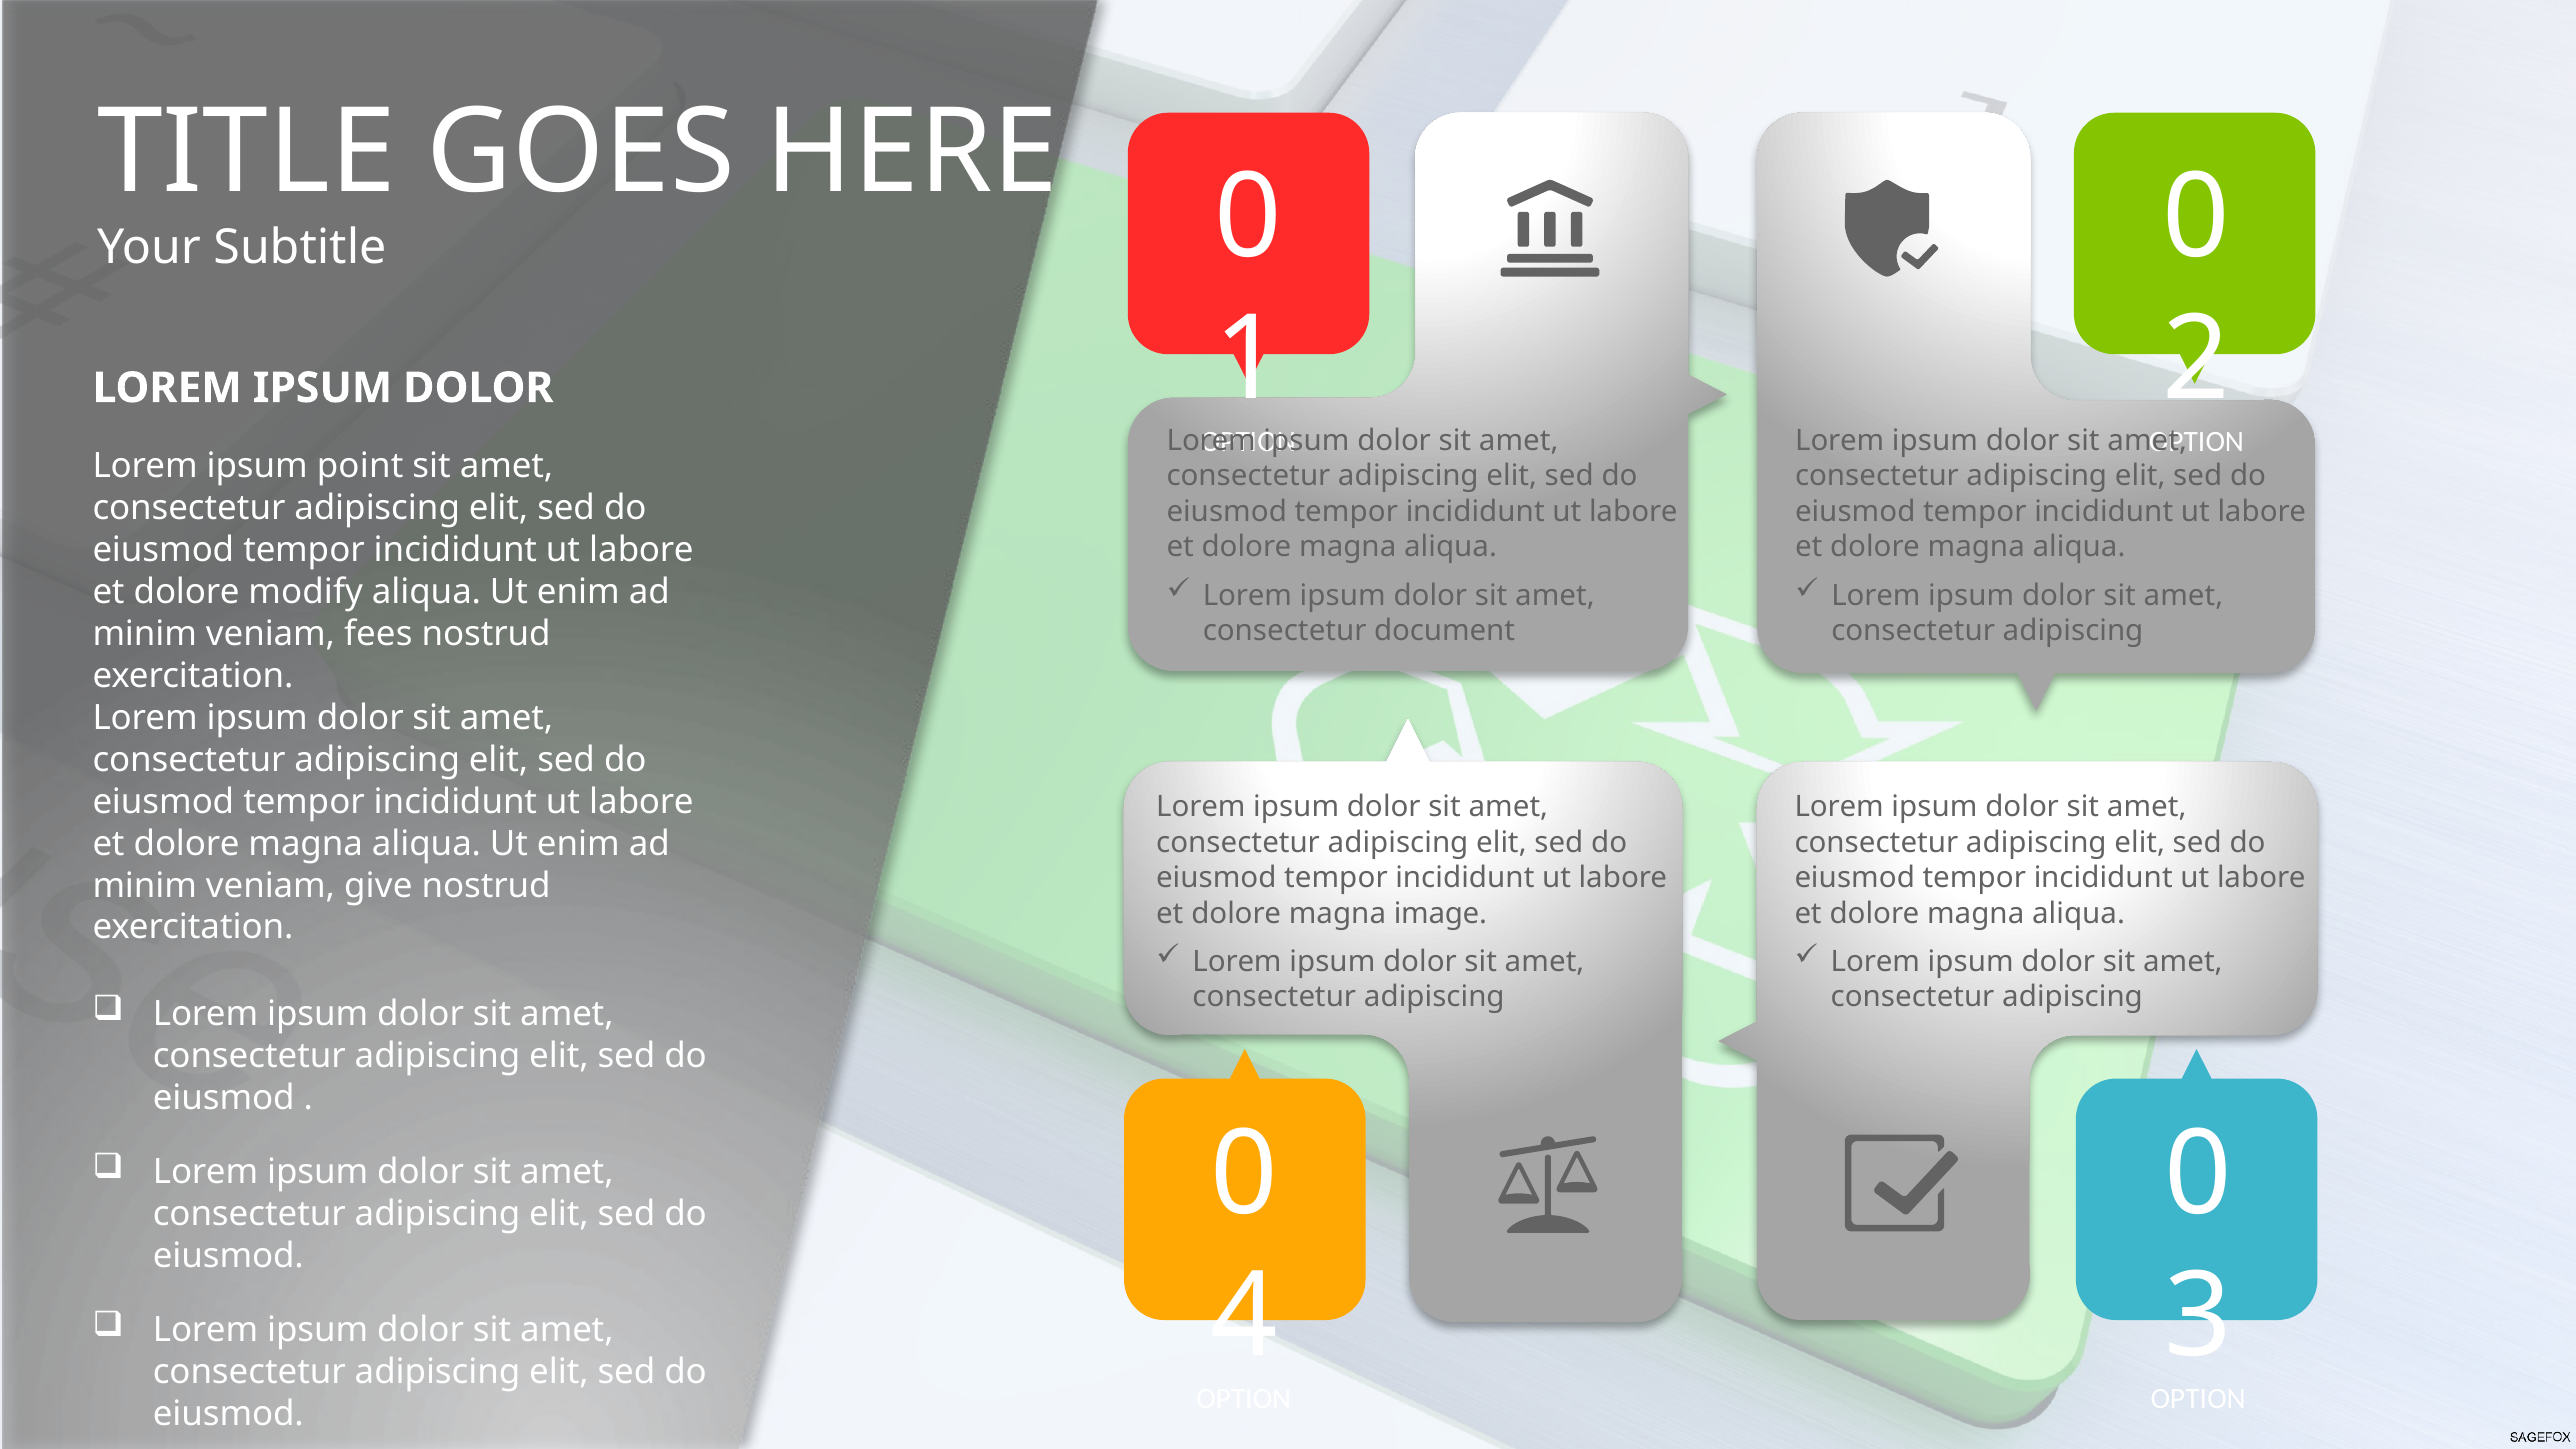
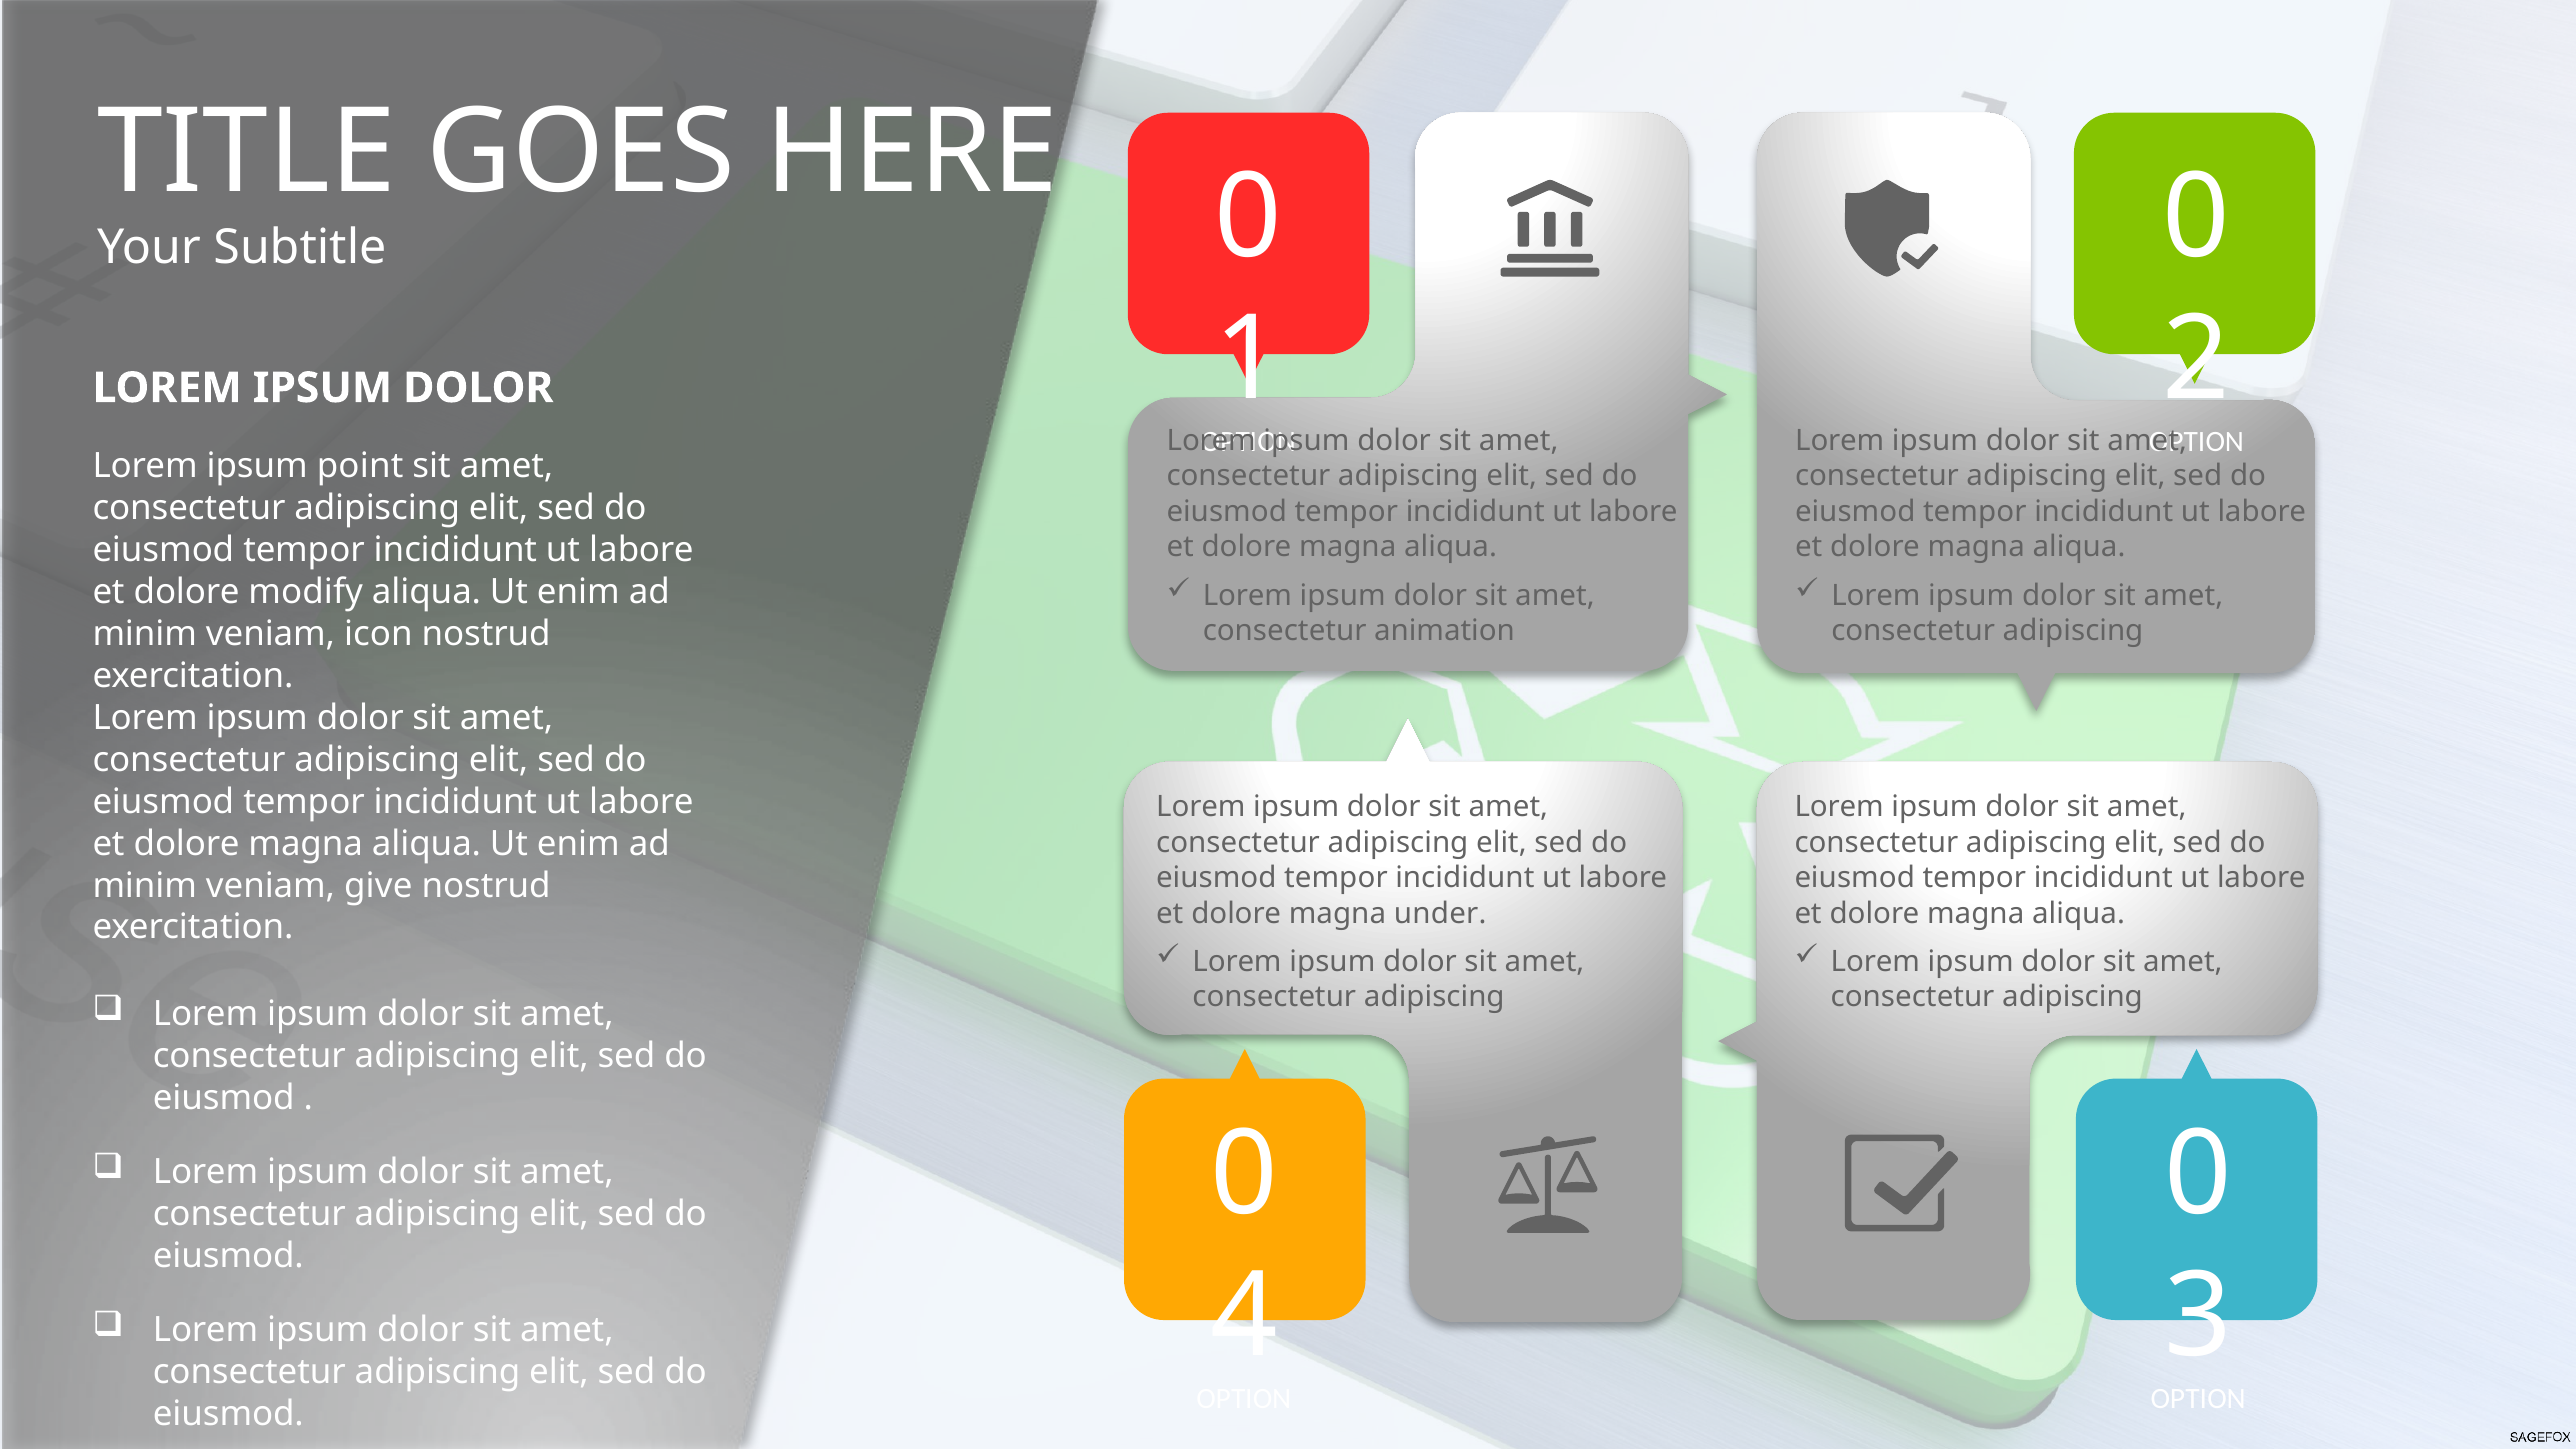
document: document -> animation
fees: fees -> icon
image: image -> under
